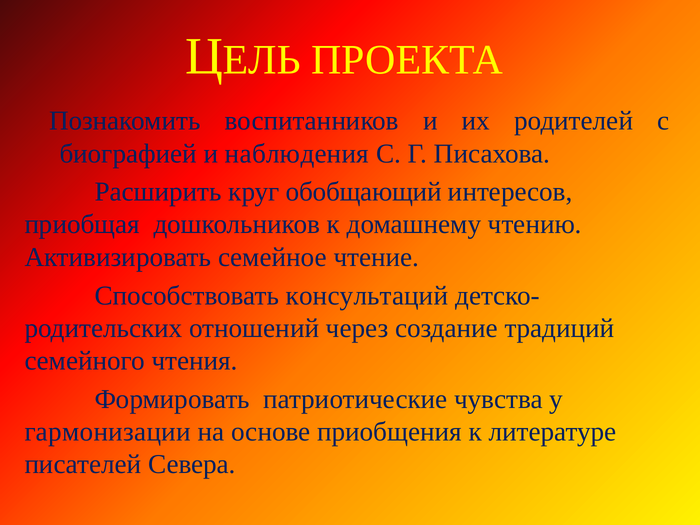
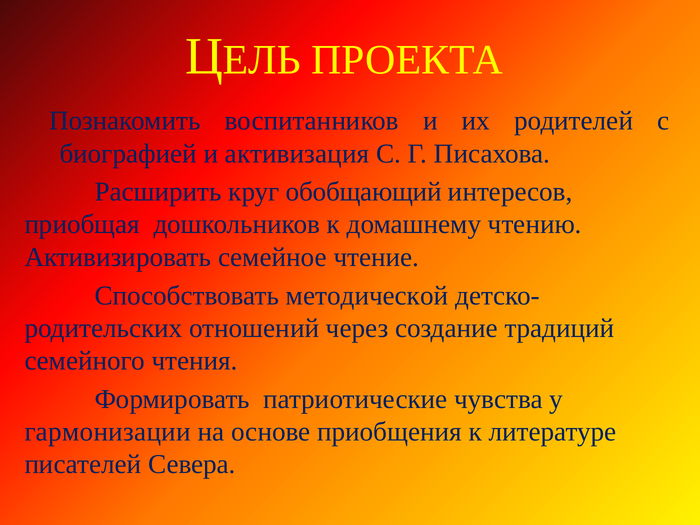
наблюдения: наблюдения -> активизация
консультаций: консультаций -> методической
